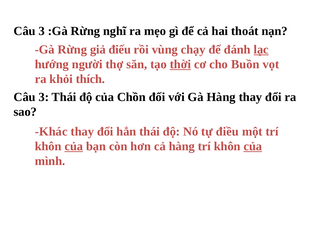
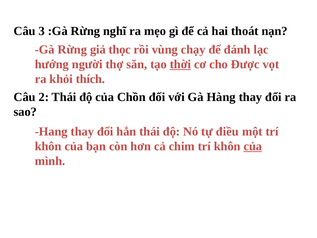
điếu: điếu -> thọc
lạc underline: present -> none
Buồn: Buồn -> Được
3 at (44, 97): 3 -> 2
Khác: Khác -> Hang
của at (74, 146) underline: present -> none
cả hàng: hàng -> chim
